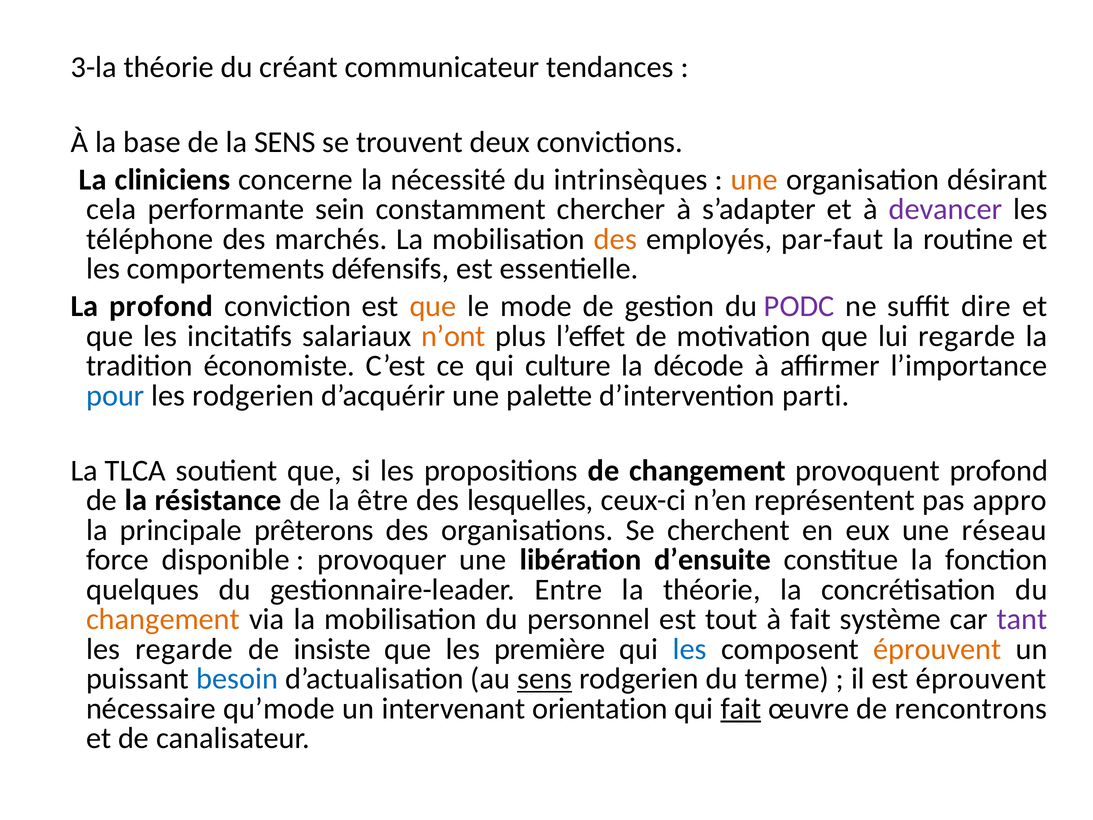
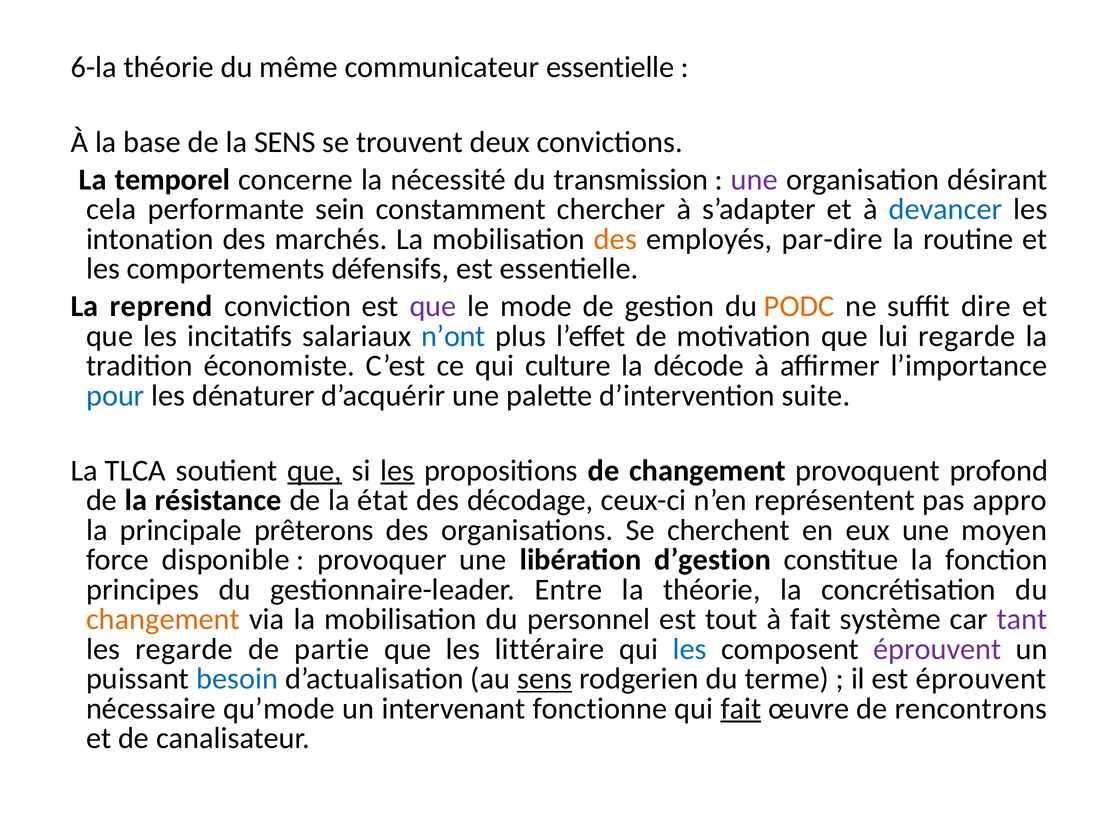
3-la: 3-la -> 6-la
créant: créant -> même
communicateur tendances: tendances -> essentielle
cliniciens: cliniciens -> temporel
intrinsèques: intrinsèques -> transmission
une at (754, 180) colour: orange -> purple
devancer colour: purple -> blue
téléphone: téléphone -> intonation
par-faut: par-faut -> par-dire
La profond: profond -> reprend
que at (433, 306) colour: orange -> purple
PODC colour: purple -> orange
n’ont colour: orange -> blue
les rodgerien: rodgerien -> dénaturer
parti: parti -> suite
que at (315, 470) underline: none -> present
les at (397, 470) underline: none -> present
être: être -> état
lesquelles: lesquelles -> décodage
réseau: réseau -> moyen
d’ensuite: d’ensuite -> d’gestion
quelques: quelques -> principes
insiste: insiste -> partie
première: première -> littéraire
éprouvent at (937, 649) colour: orange -> purple
orientation: orientation -> fonctionne
